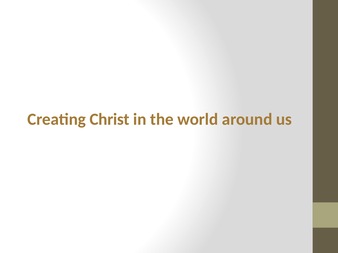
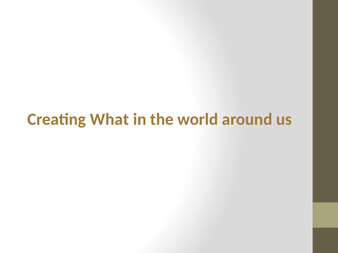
Christ: Christ -> What
